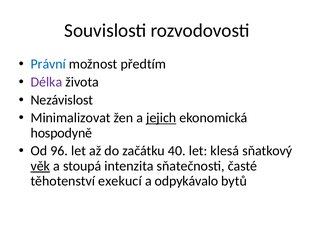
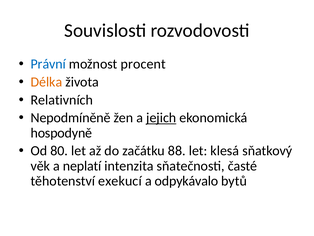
předtím: předtím -> procent
Délka colour: purple -> orange
Nezávislost: Nezávislost -> Relativních
Minimalizovat: Minimalizovat -> Nepodmíněně
96: 96 -> 80
40: 40 -> 88
věk underline: present -> none
stoupá: stoupá -> neplatí
